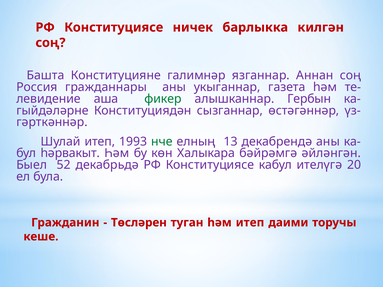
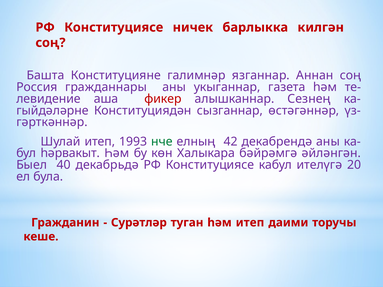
фикер colour: green -> red
Гербын: Гербын -> Сезнең
13: 13 -> 42
52: 52 -> 40
Төсләрен: Төсләрен -> Сурәтләр
